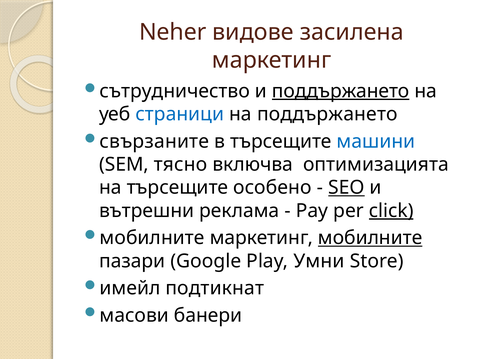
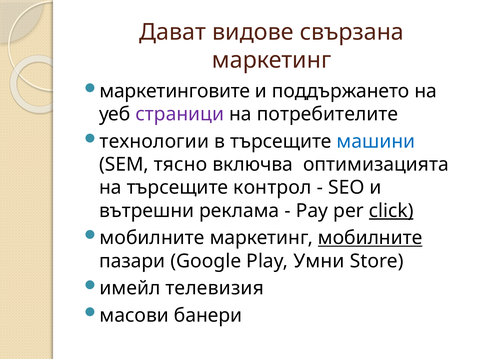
Neher: Neher -> Дават
засилена: засилена -> свързана
сътрудничество: сътрудничество -> маркетинговите
поддържането at (341, 91) underline: present -> none
страници colour: blue -> purple
на поддържането: поддържането -> потребителите
свързаните: свързаните -> технологии
особено: особено -> контрол
SEO underline: present -> none
подтикнат: подтикнат -> телевизия
